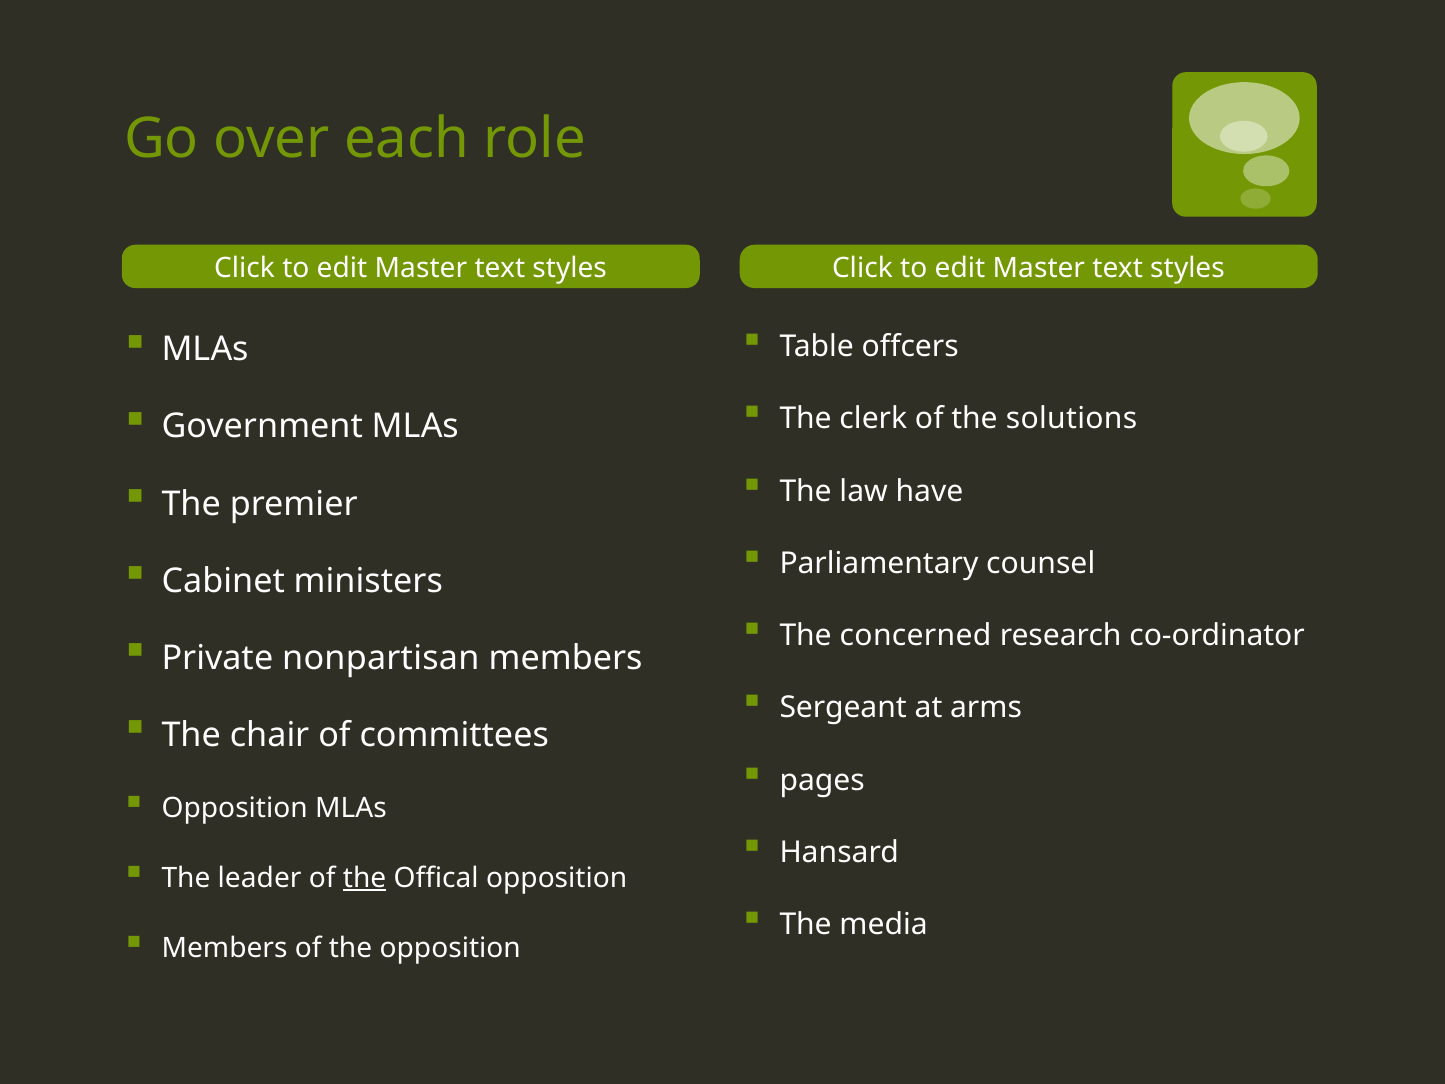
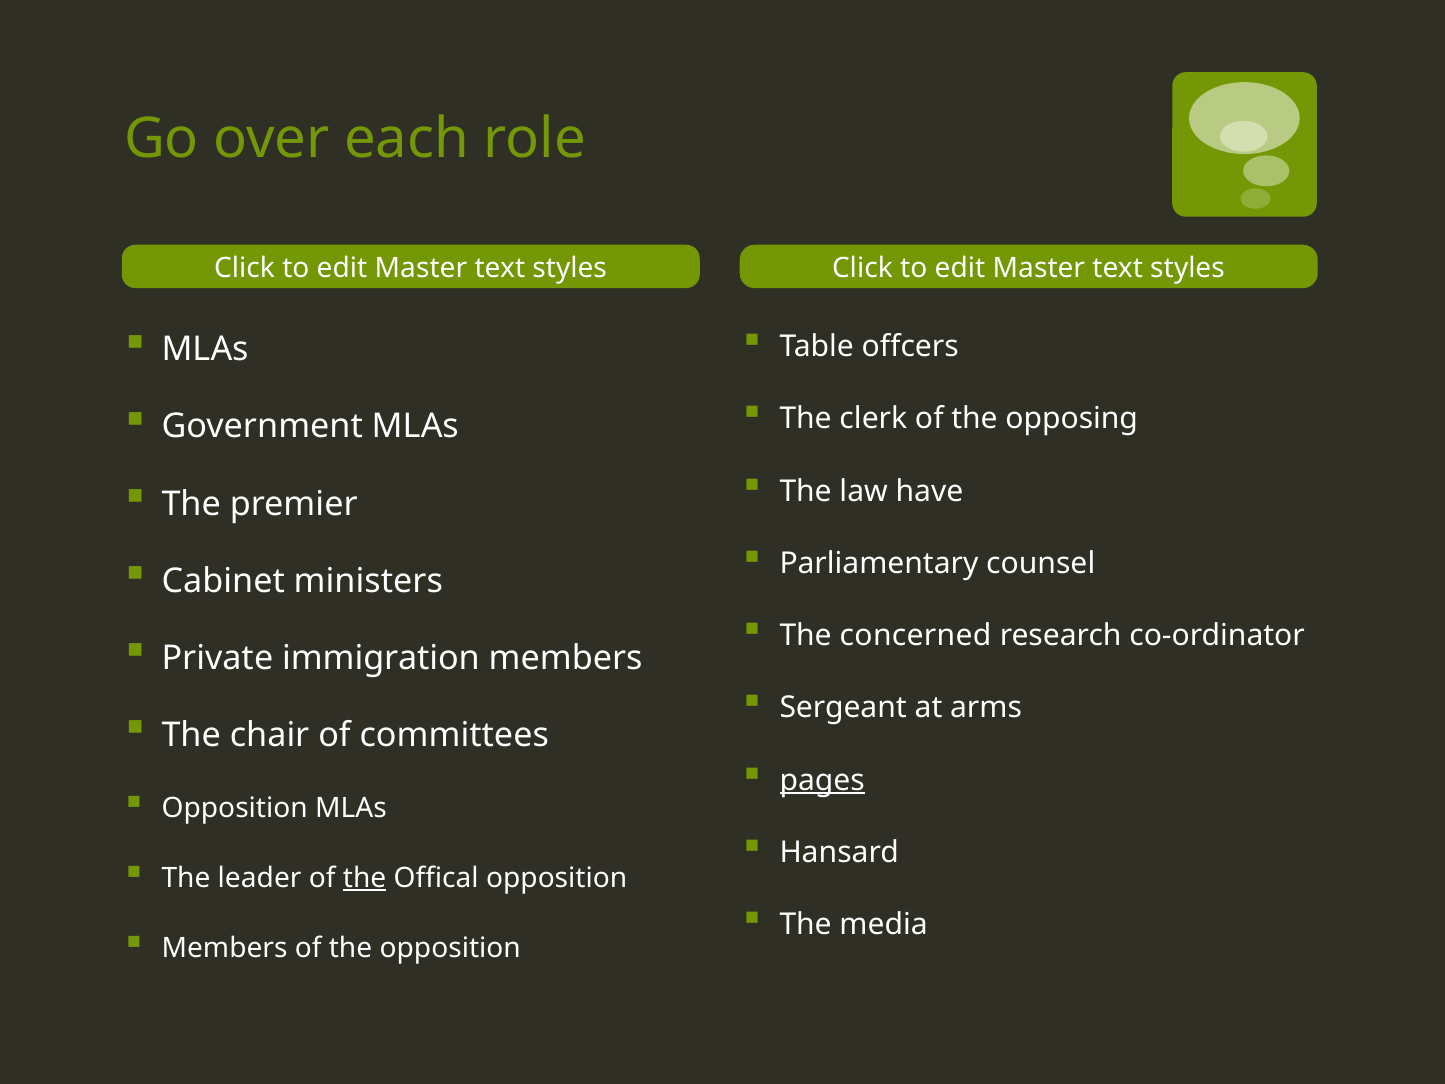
solutions: solutions -> opposing
nonpartisan: nonpartisan -> immigration
pages underline: none -> present
